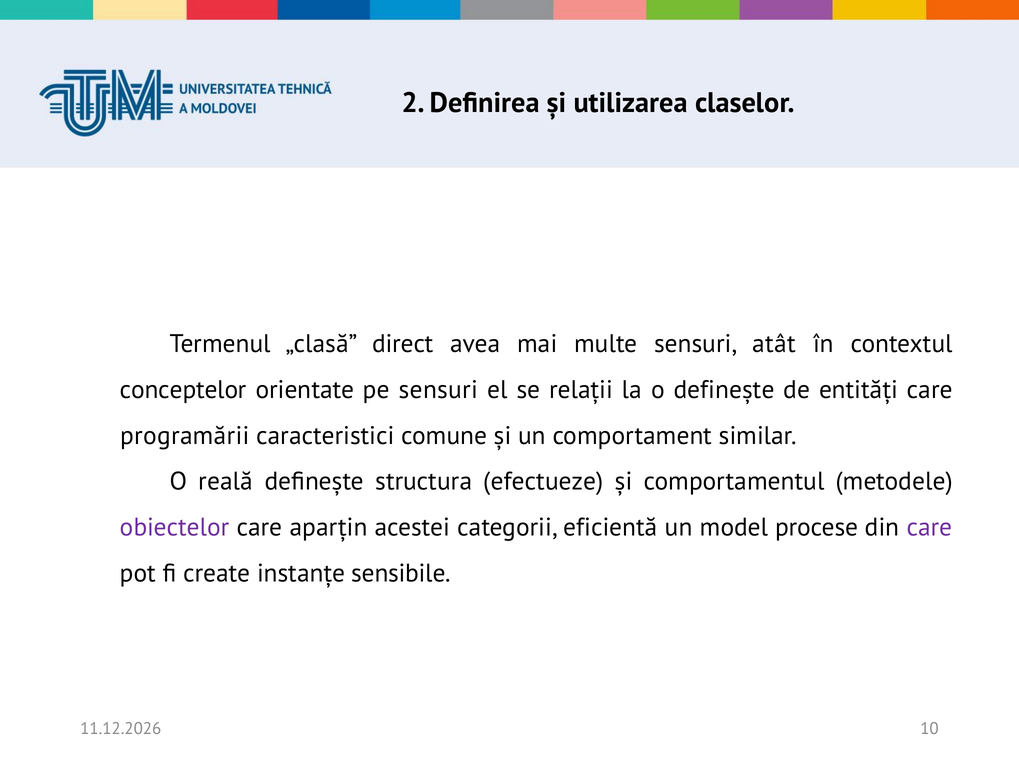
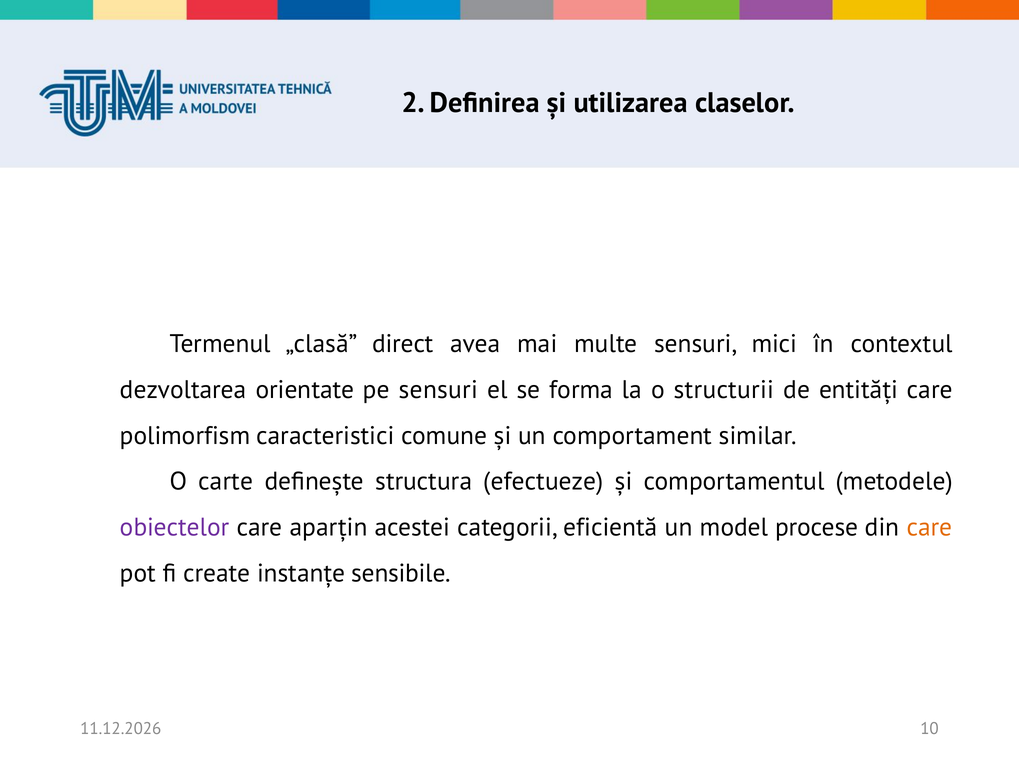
atât: atât -> mici
conceptelor: conceptelor -> dezvoltarea
relații: relații -> forma
o definește: definește -> structurii
programării: programării -> polimorfism
reală: reală -> carte
care at (929, 527) colour: purple -> orange
